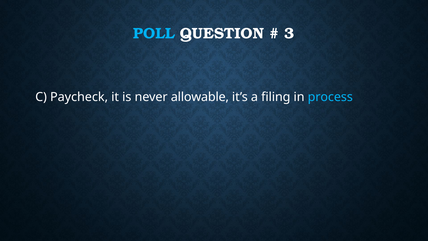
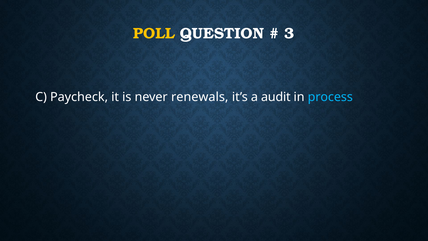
POLL colour: light blue -> yellow
allowable: allowable -> renewals
filing: filing -> audit
